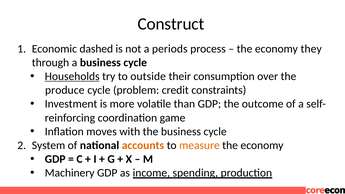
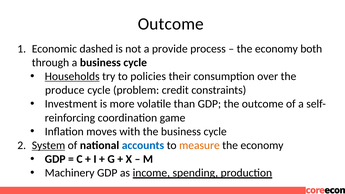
Construct at (171, 24): Construct -> Outcome
periods: periods -> provide
they: they -> both
outside: outside -> policies
System underline: none -> present
accounts colour: orange -> blue
